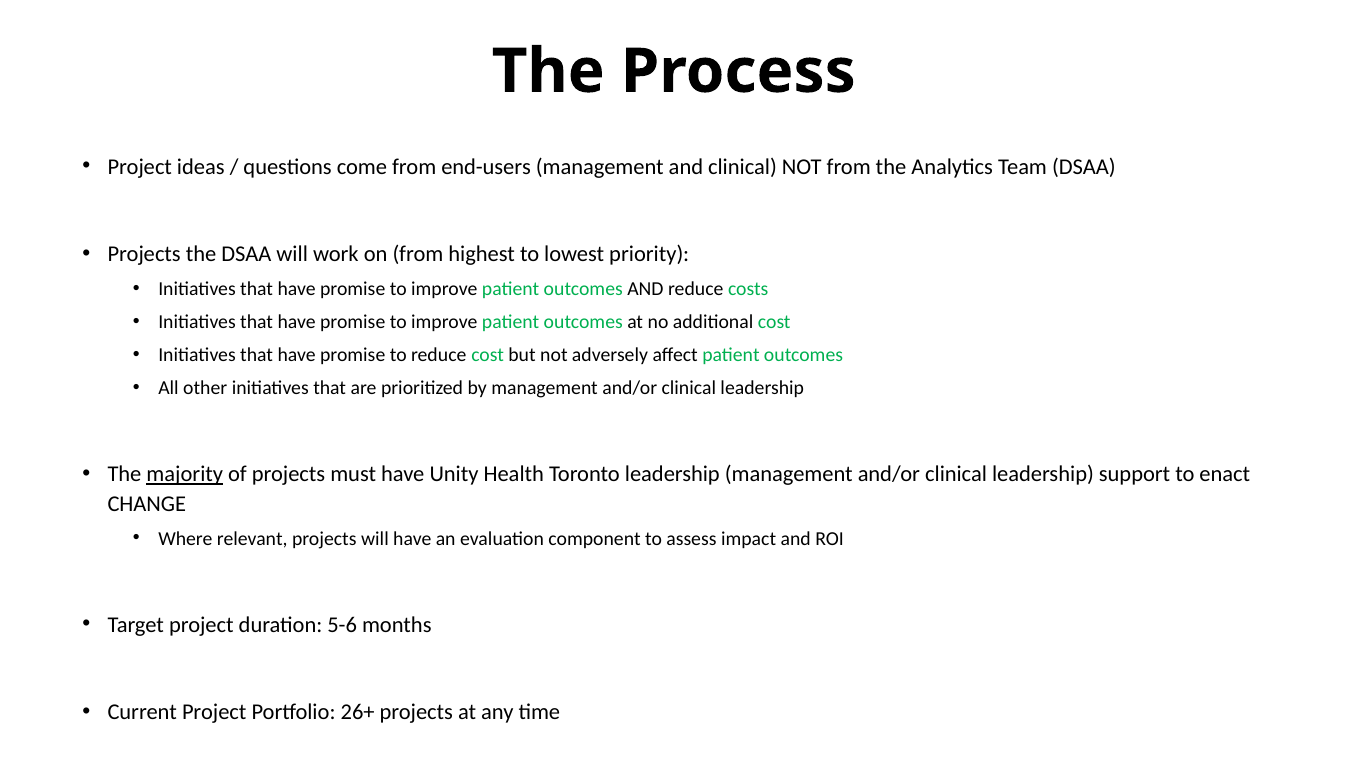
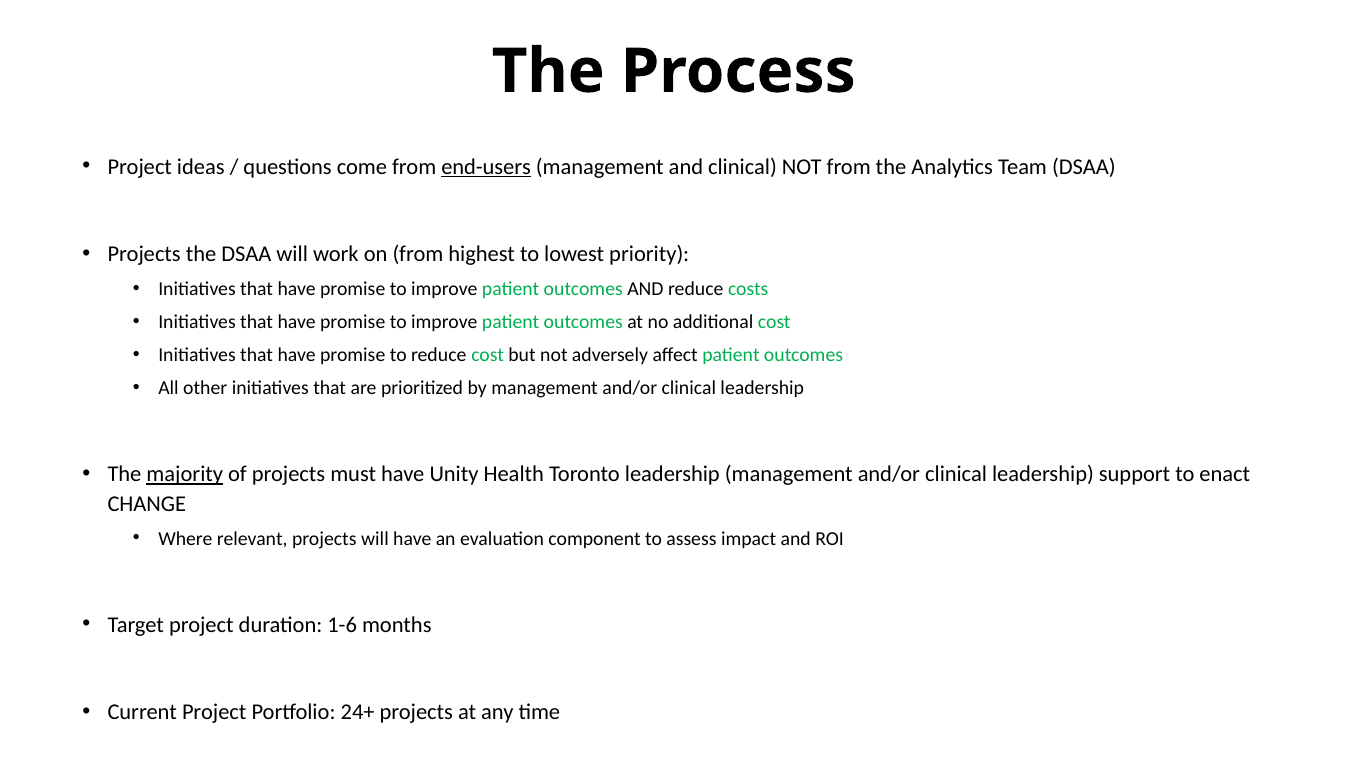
end-users underline: none -> present
5-6: 5-6 -> 1-6
26+: 26+ -> 24+
